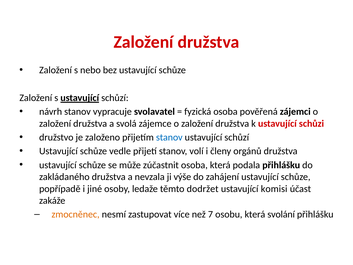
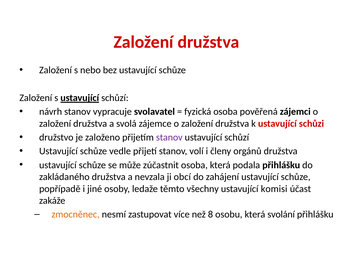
stanov at (169, 137) colour: blue -> purple
výše: výše -> obcí
dodržet: dodržet -> všechny
7: 7 -> 8
